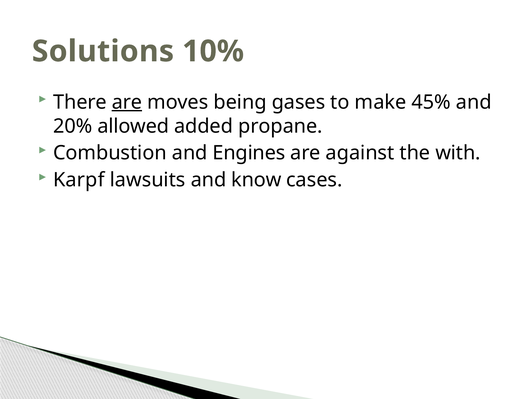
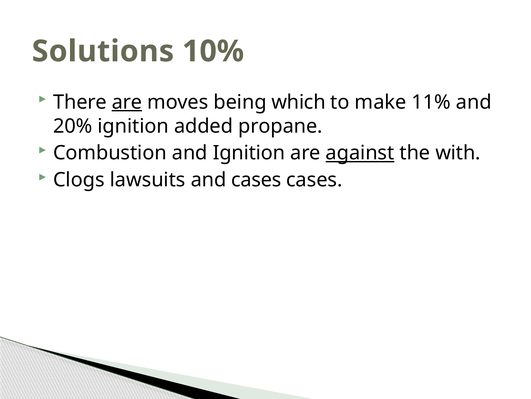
gases: gases -> which
45%: 45% -> 11%
20% allowed: allowed -> ignition
and Engines: Engines -> Ignition
against underline: none -> present
Karpf: Karpf -> Clogs
and know: know -> cases
